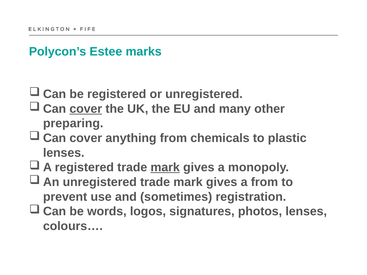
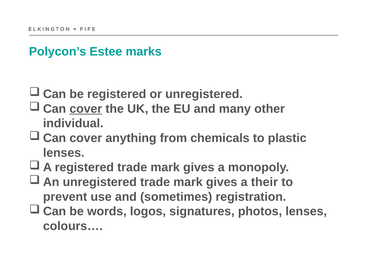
preparing: preparing -> individual
mark at (165, 168) underline: present -> none
a from: from -> their
